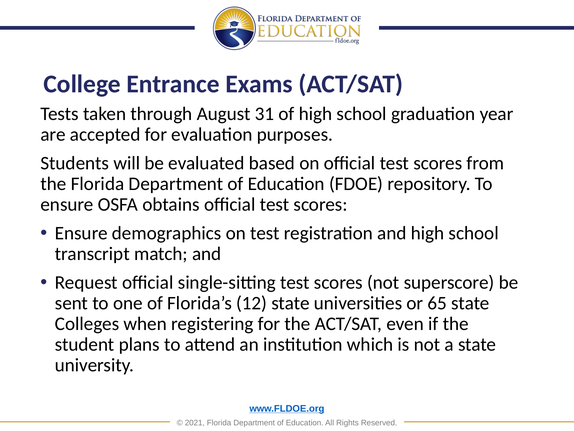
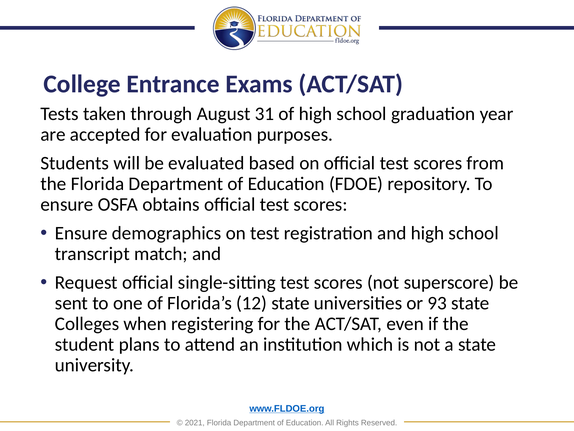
65: 65 -> 93
